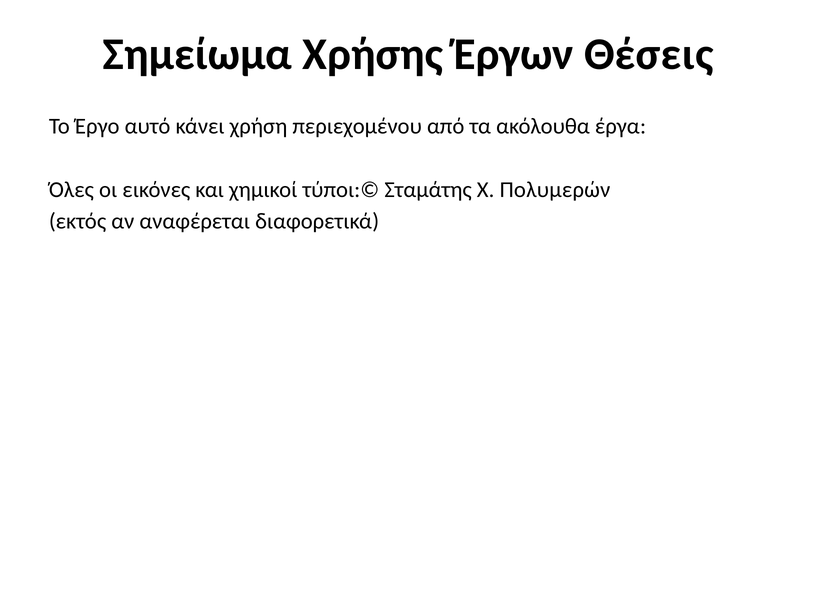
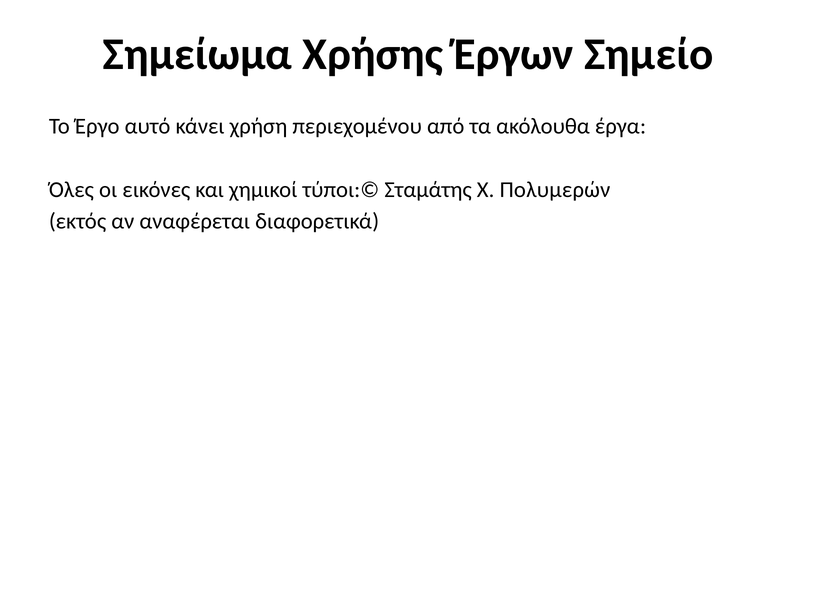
Θέσεις: Θέσεις -> Σημείο
